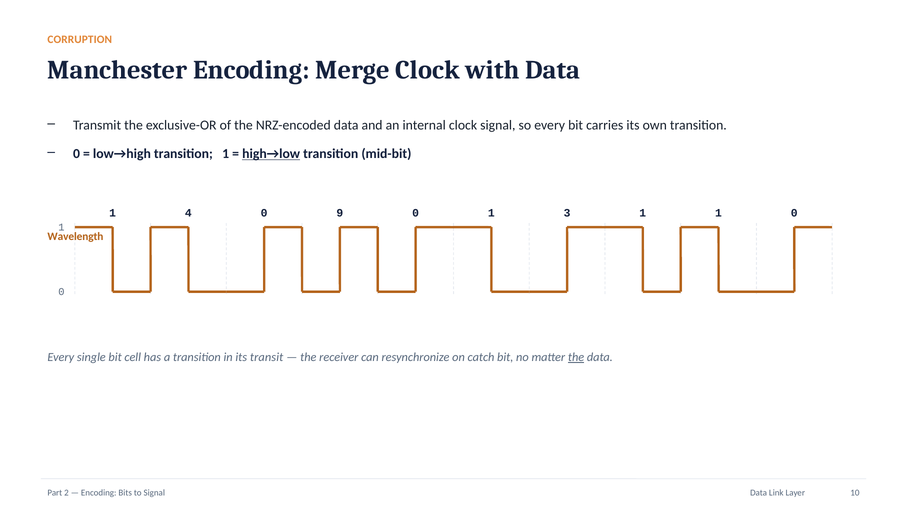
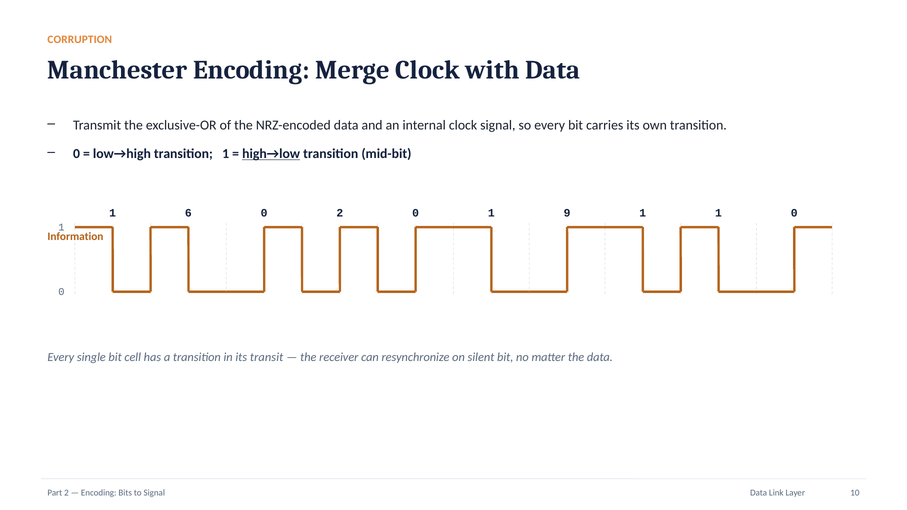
4: 4 -> 6
0 9: 9 -> 2
3: 3 -> 9
Wavelength: Wavelength -> Information
catch: catch -> silent
the at (576, 357) underline: present -> none
